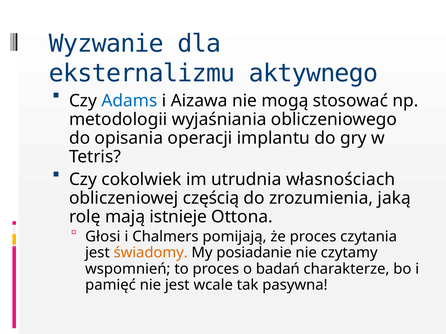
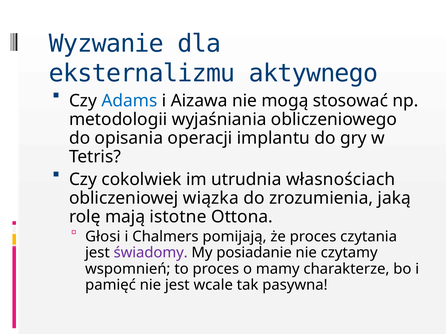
częścią: częścią -> wiązka
istnieje: istnieje -> istotne
świadomy colour: orange -> purple
badań: badań -> mamy
